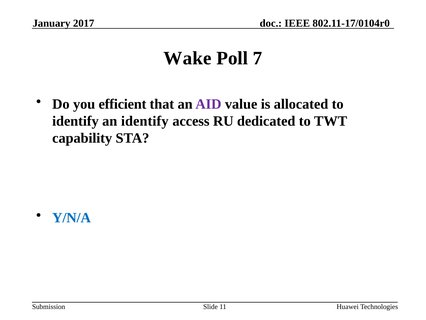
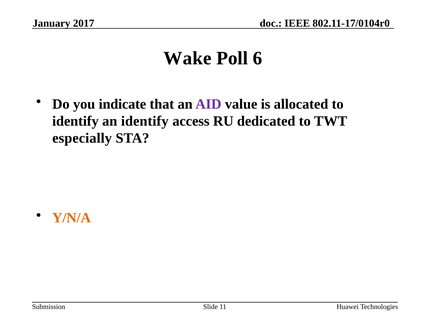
7: 7 -> 6
efficient: efficient -> indicate
capability: capability -> especially
Y/N/A colour: blue -> orange
